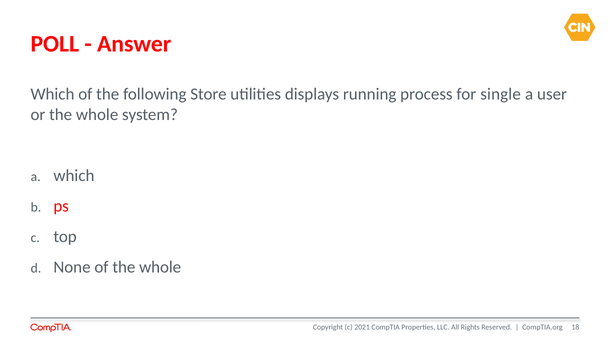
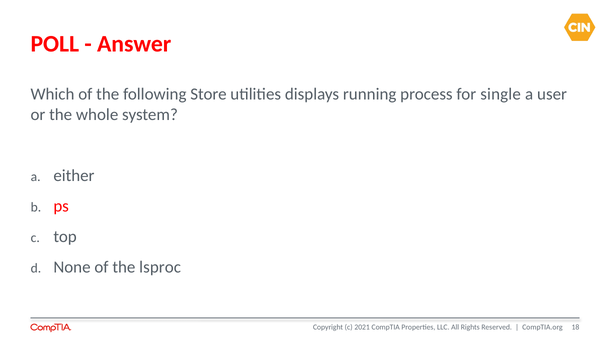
a which: which -> either
of the whole: whole -> lsproc
